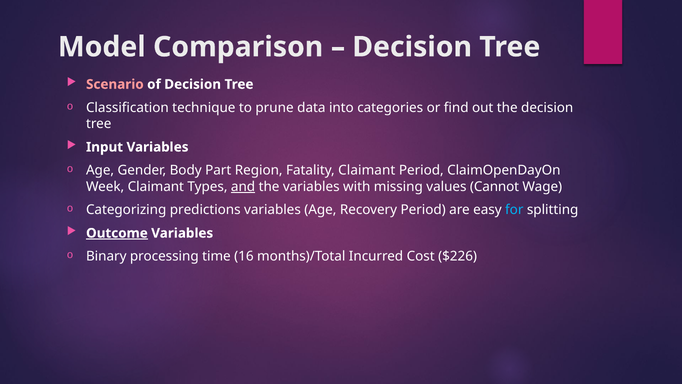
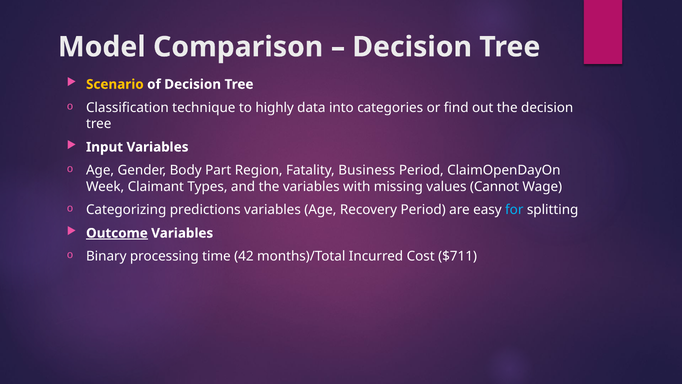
Scenario colour: pink -> yellow
prune: prune -> highly
Fatality Claimant: Claimant -> Business
and underline: present -> none
16: 16 -> 42
$226: $226 -> $711
